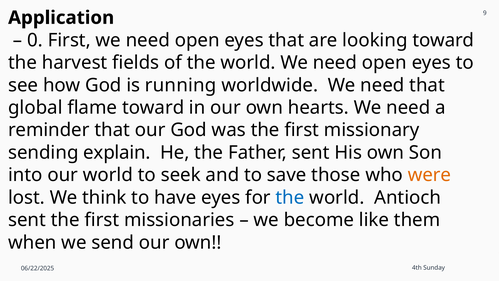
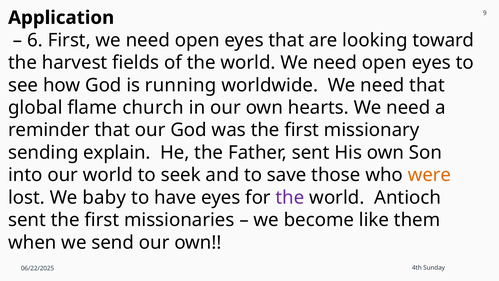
0: 0 -> 6
flame toward: toward -> church
think: think -> baby
the at (290, 197) colour: blue -> purple
